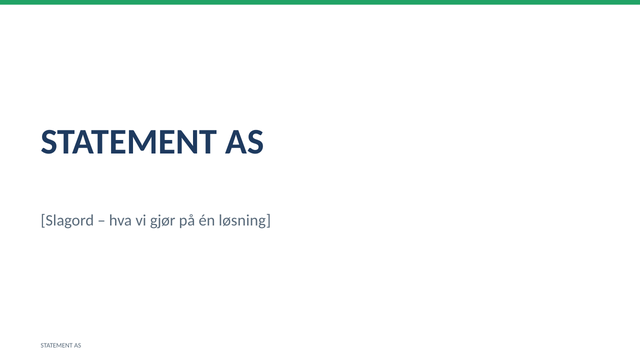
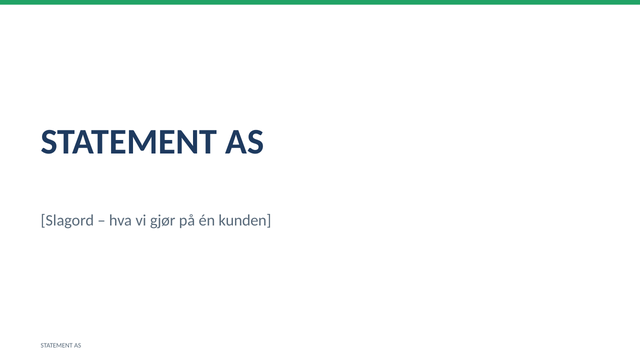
løsning: løsning -> kunden
